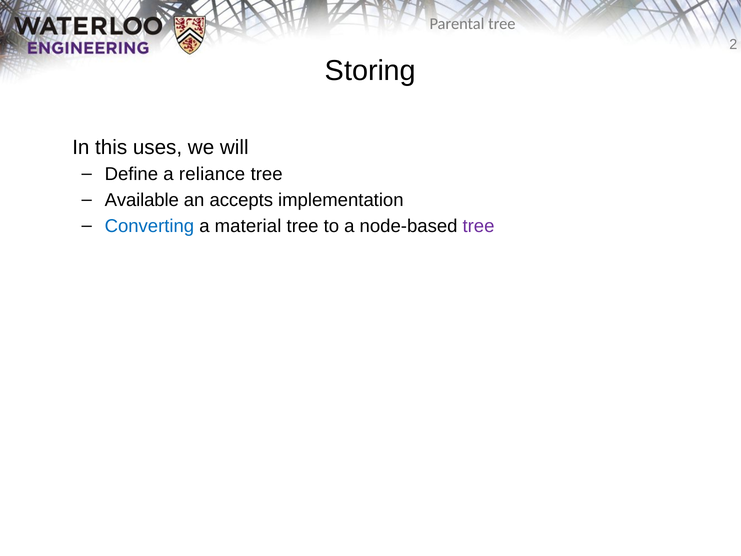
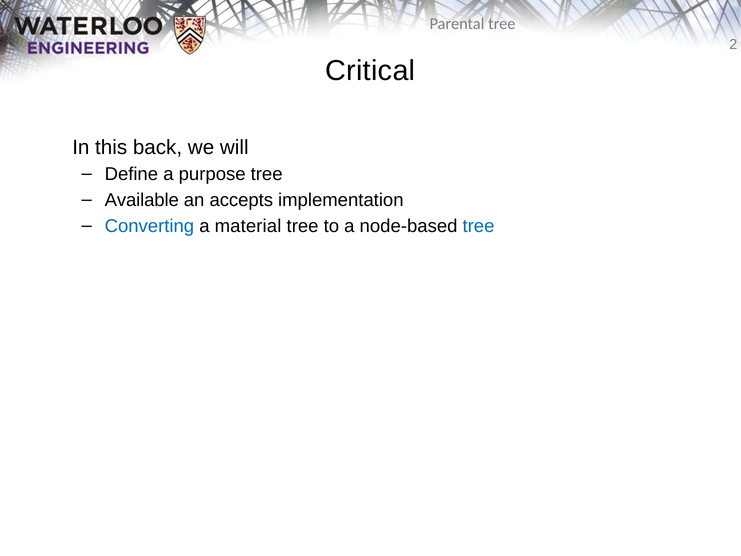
Storing: Storing -> Critical
uses: uses -> back
reliance: reliance -> purpose
tree at (479, 226) colour: purple -> blue
